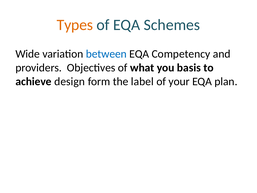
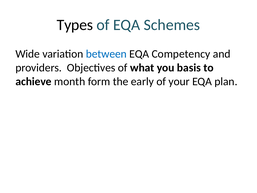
Types colour: orange -> black
design: design -> month
label: label -> early
